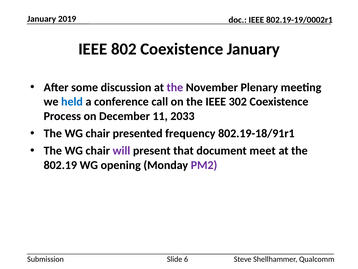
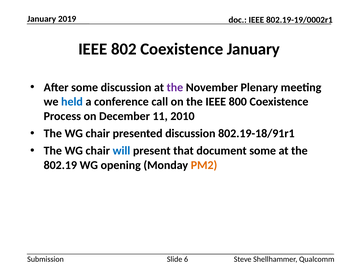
302: 302 -> 800
2033: 2033 -> 2010
presented frequency: frequency -> discussion
will colour: purple -> blue
document meet: meet -> some
PM2 colour: purple -> orange
